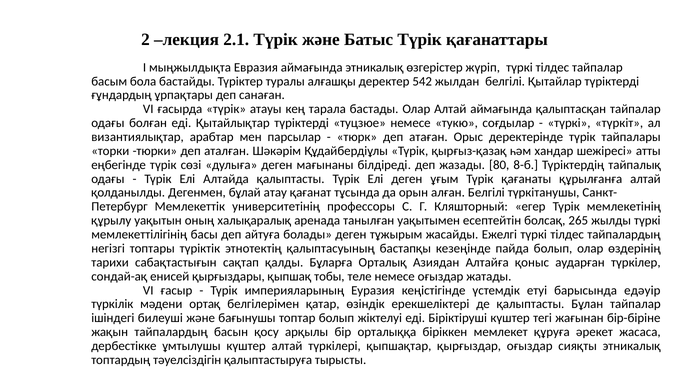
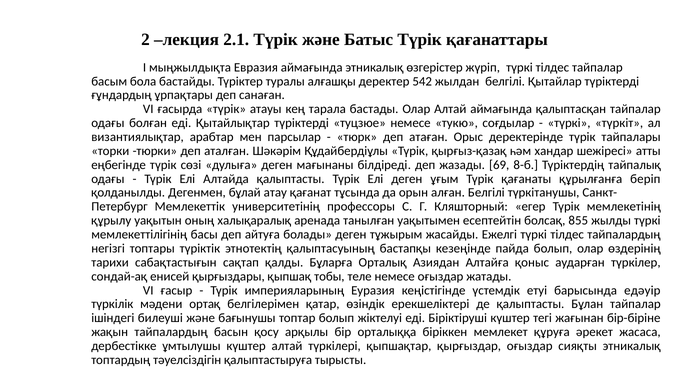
80: 80 -> 69
құрылғанға алтай: алтай -> беріп
265: 265 -> 855
